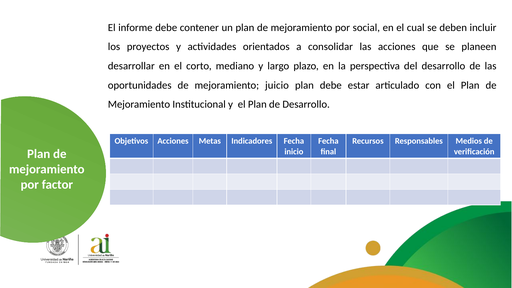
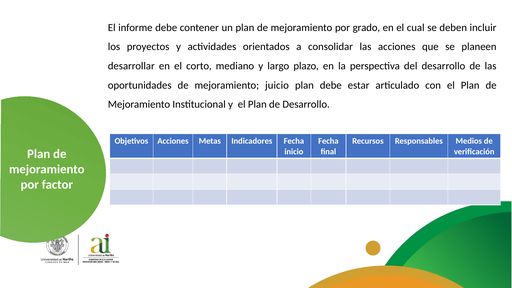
social: social -> grado
